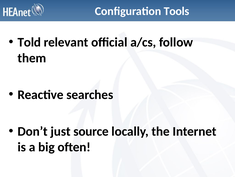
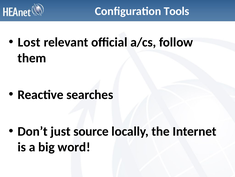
Told: Told -> Lost
often: often -> word
